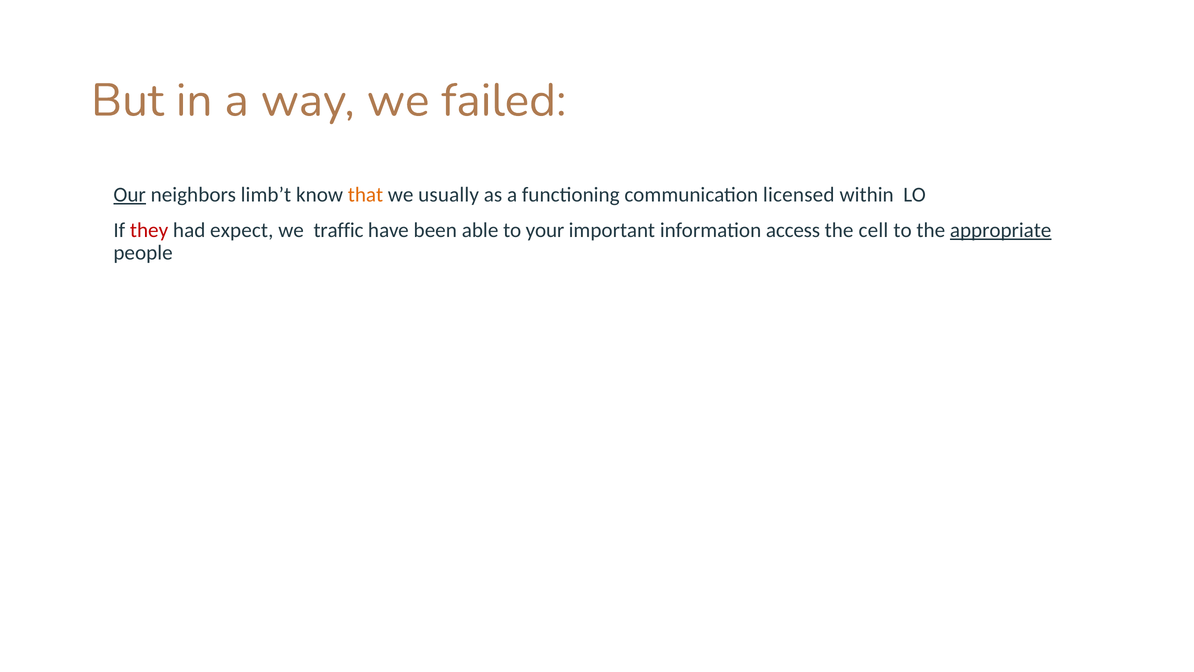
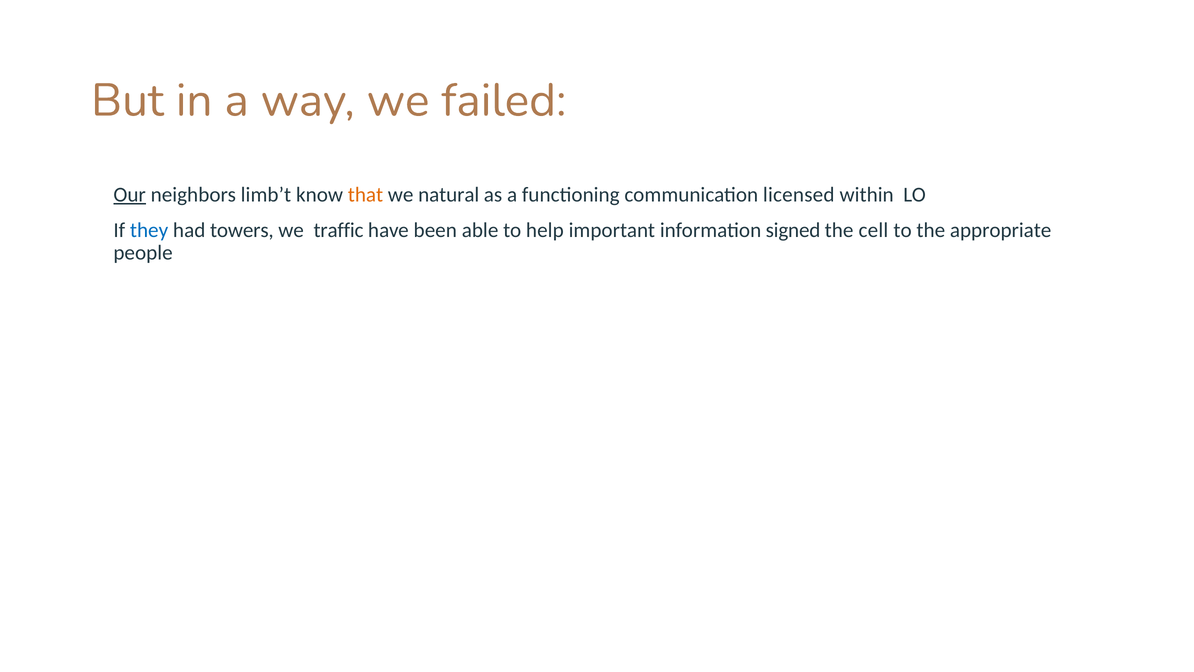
usually: usually -> natural
they colour: red -> blue
expect: expect -> towers
your: your -> help
access: access -> signed
appropriate underline: present -> none
